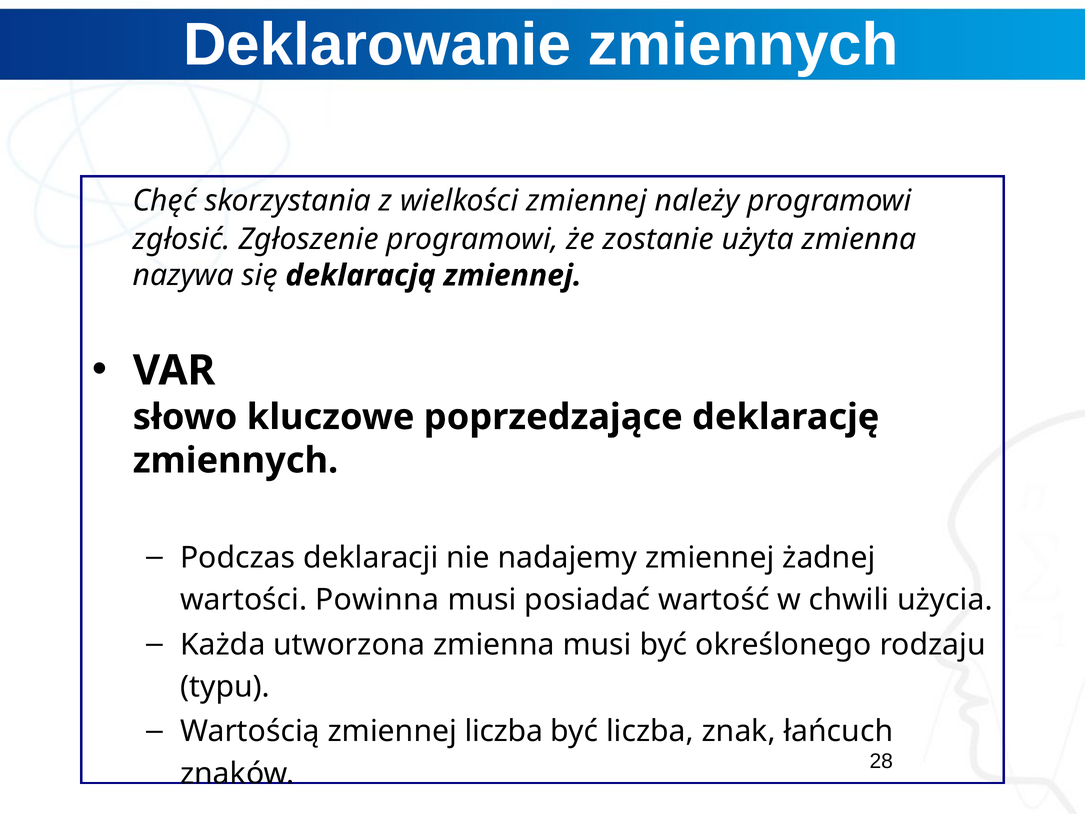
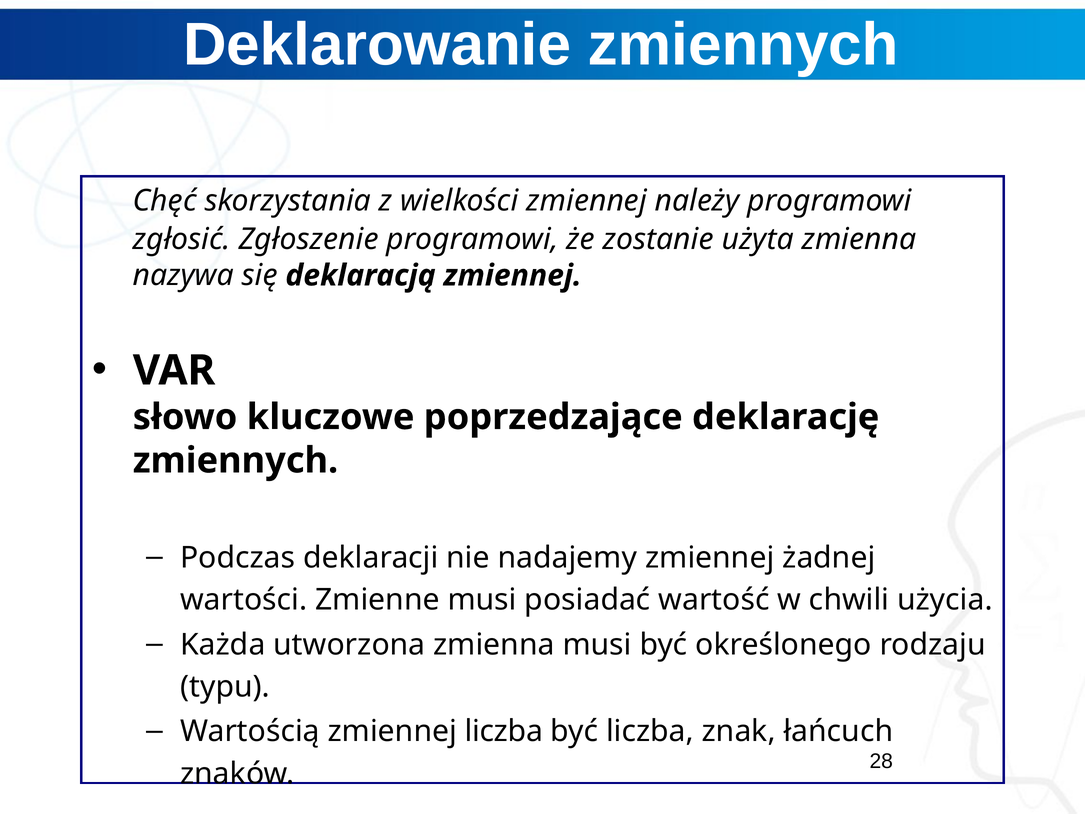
Powinna: Powinna -> Zmienne
